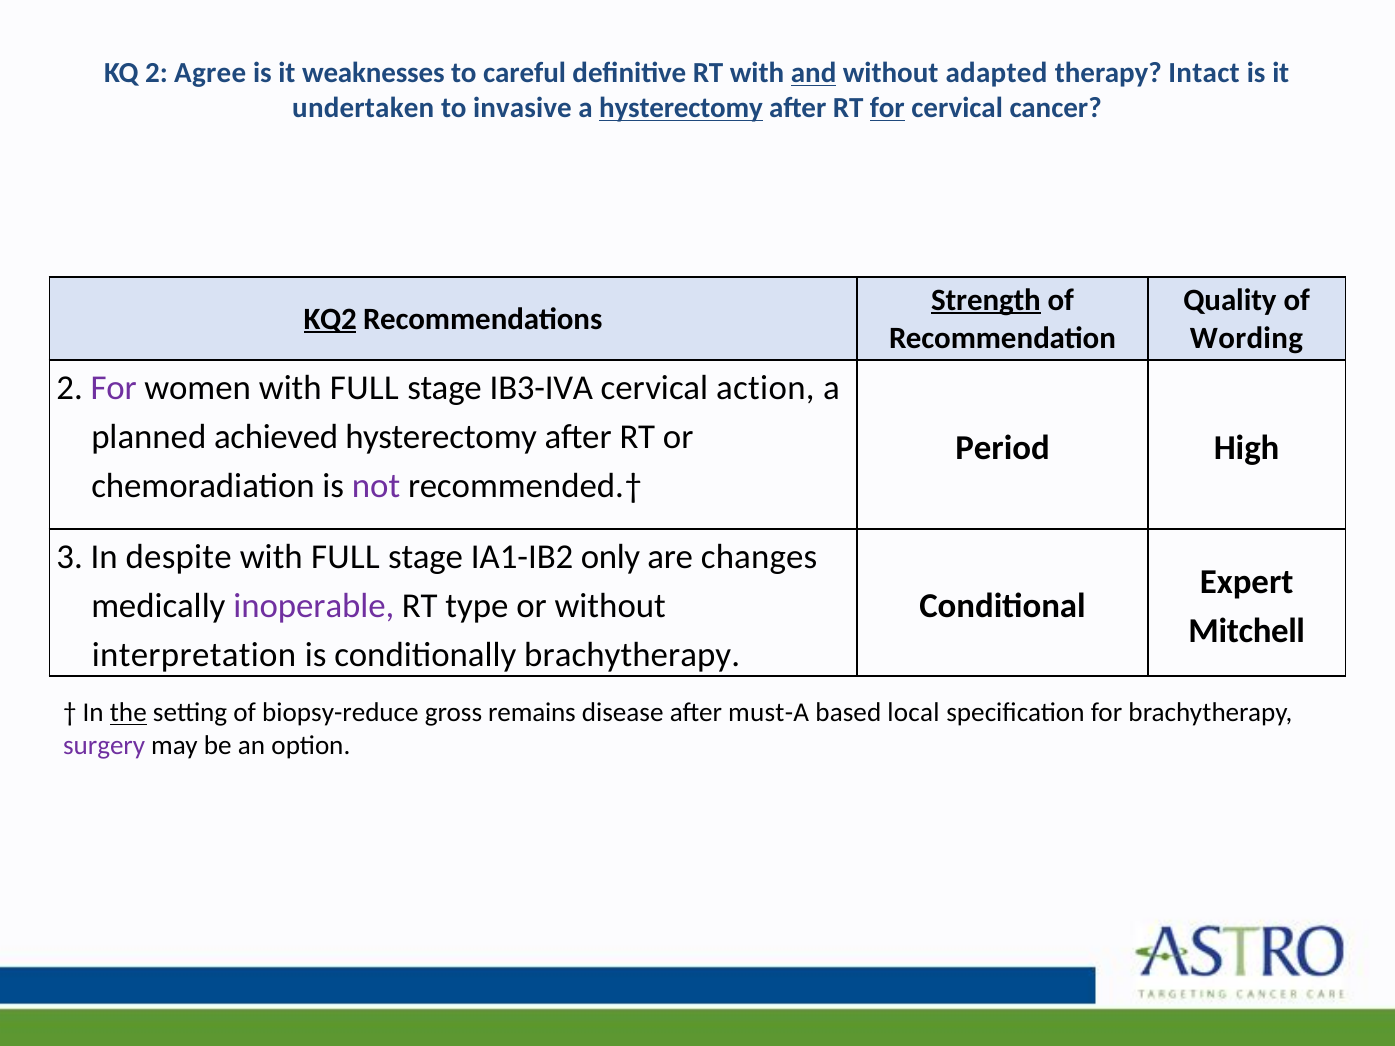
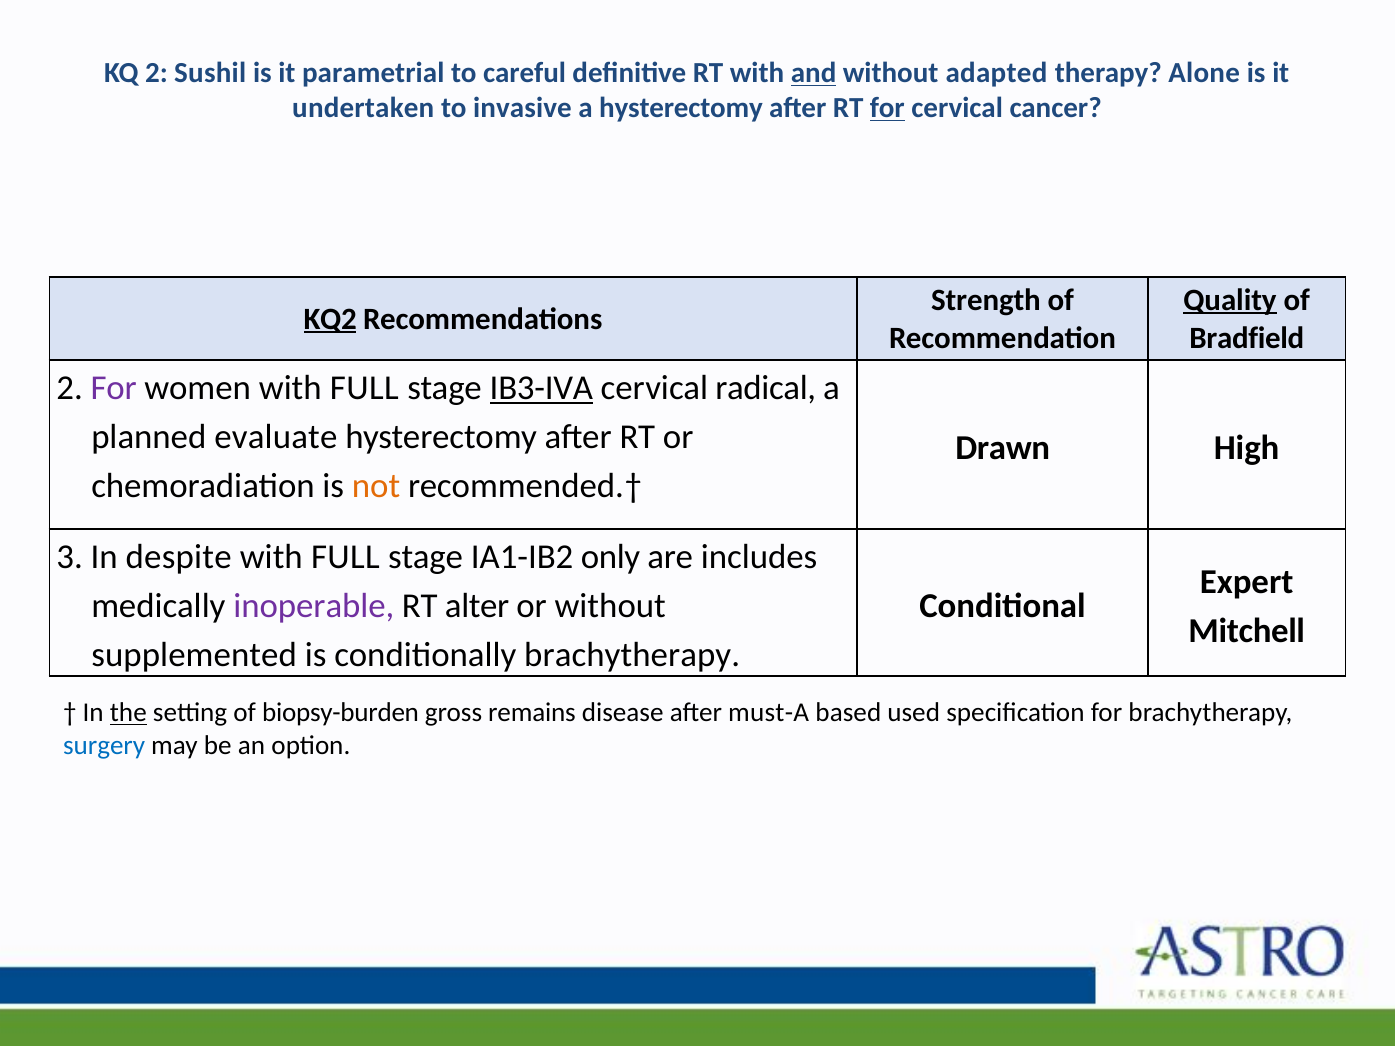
Agree: Agree -> Sushil
weaknesses: weaknesses -> parametrial
Intact: Intact -> Alone
hysterectomy at (681, 108) underline: present -> none
Strength underline: present -> none
Quality underline: none -> present
Wording: Wording -> Bradfield
IB3-IVA underline: none -> present
action: action -> radical
achieved: achieved -> evaluate
Period: Period -> Drawn
not colour: purple -> orange
changes: changes -> includes
type: type -> alter
interpretation: interpretation -> supplemented
biopsy-reduce: biopsy-reduce -> biopsy-burden
local: local -> used
surgery colour: purple -> blue
